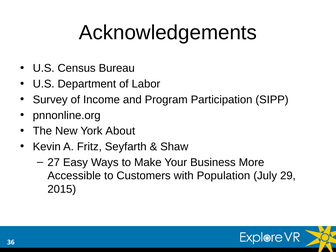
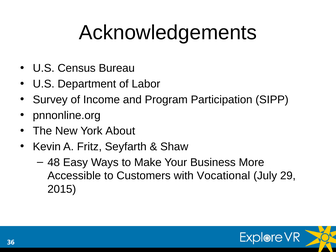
27: 27 -> 48
Population: Population -> Vocational
